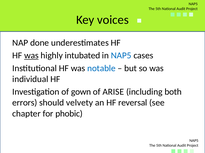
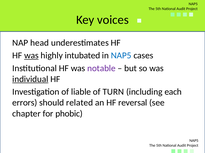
done: done -> head
notable colour: blue -> purple
individual underline: none -> present
gown: gown -> liable
ARISE: ARISE -> TURN
both: both -> each
velvety: velvety -> related
